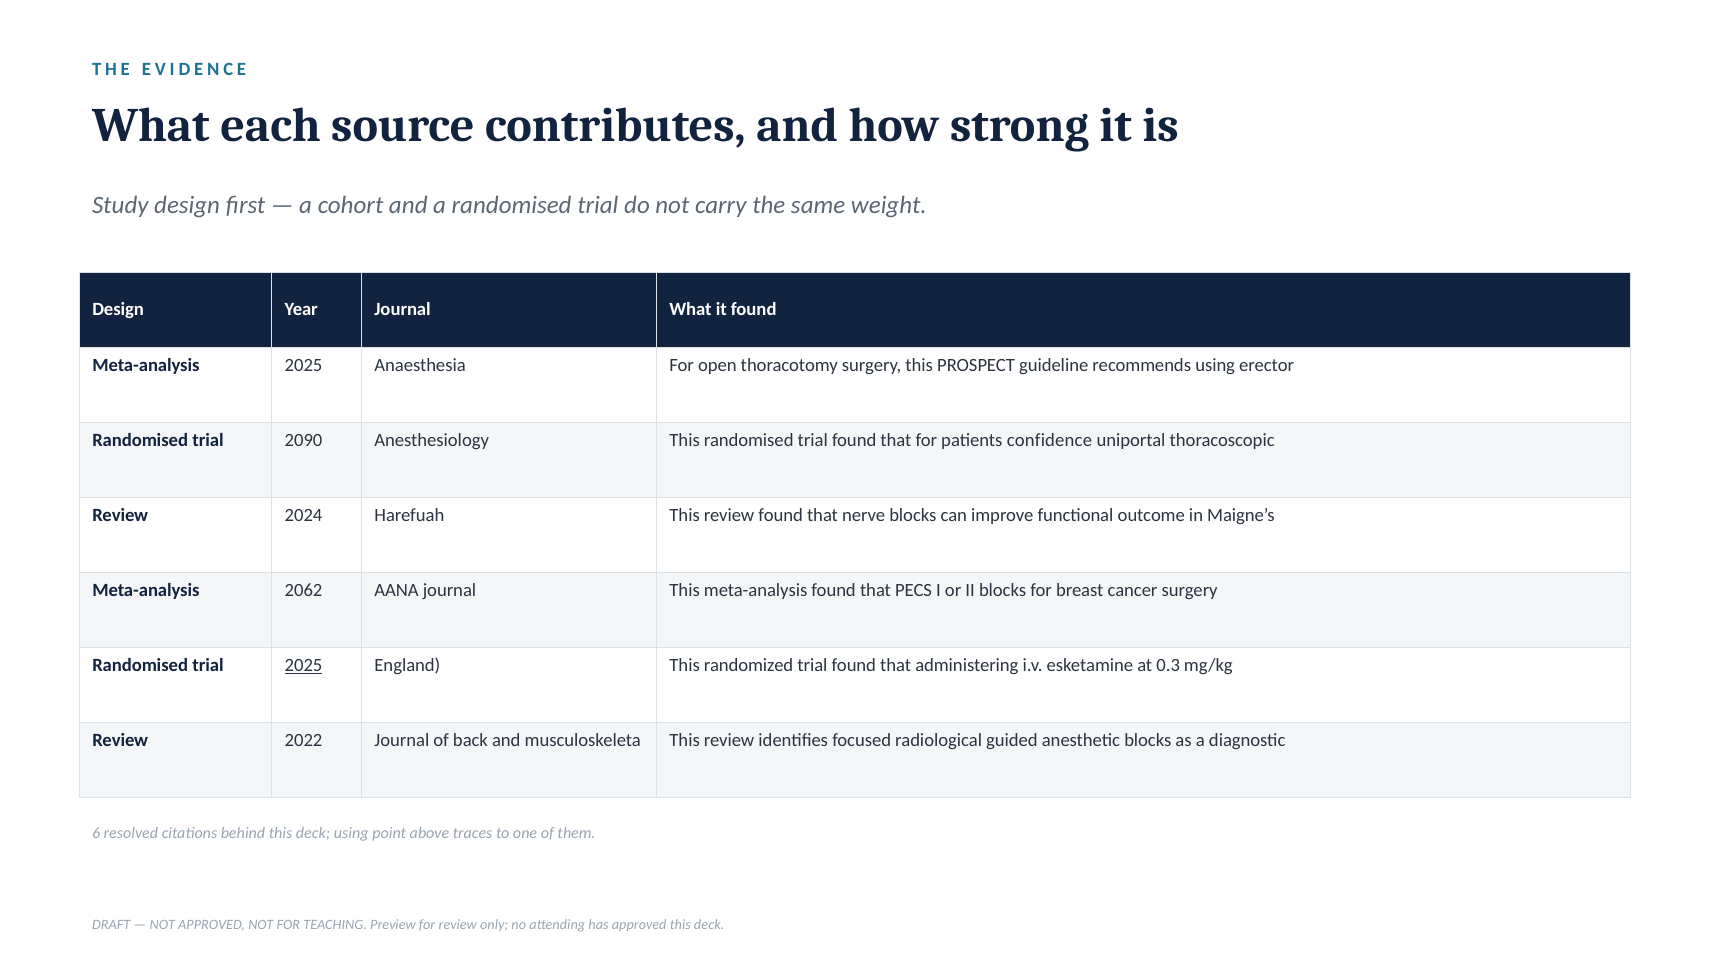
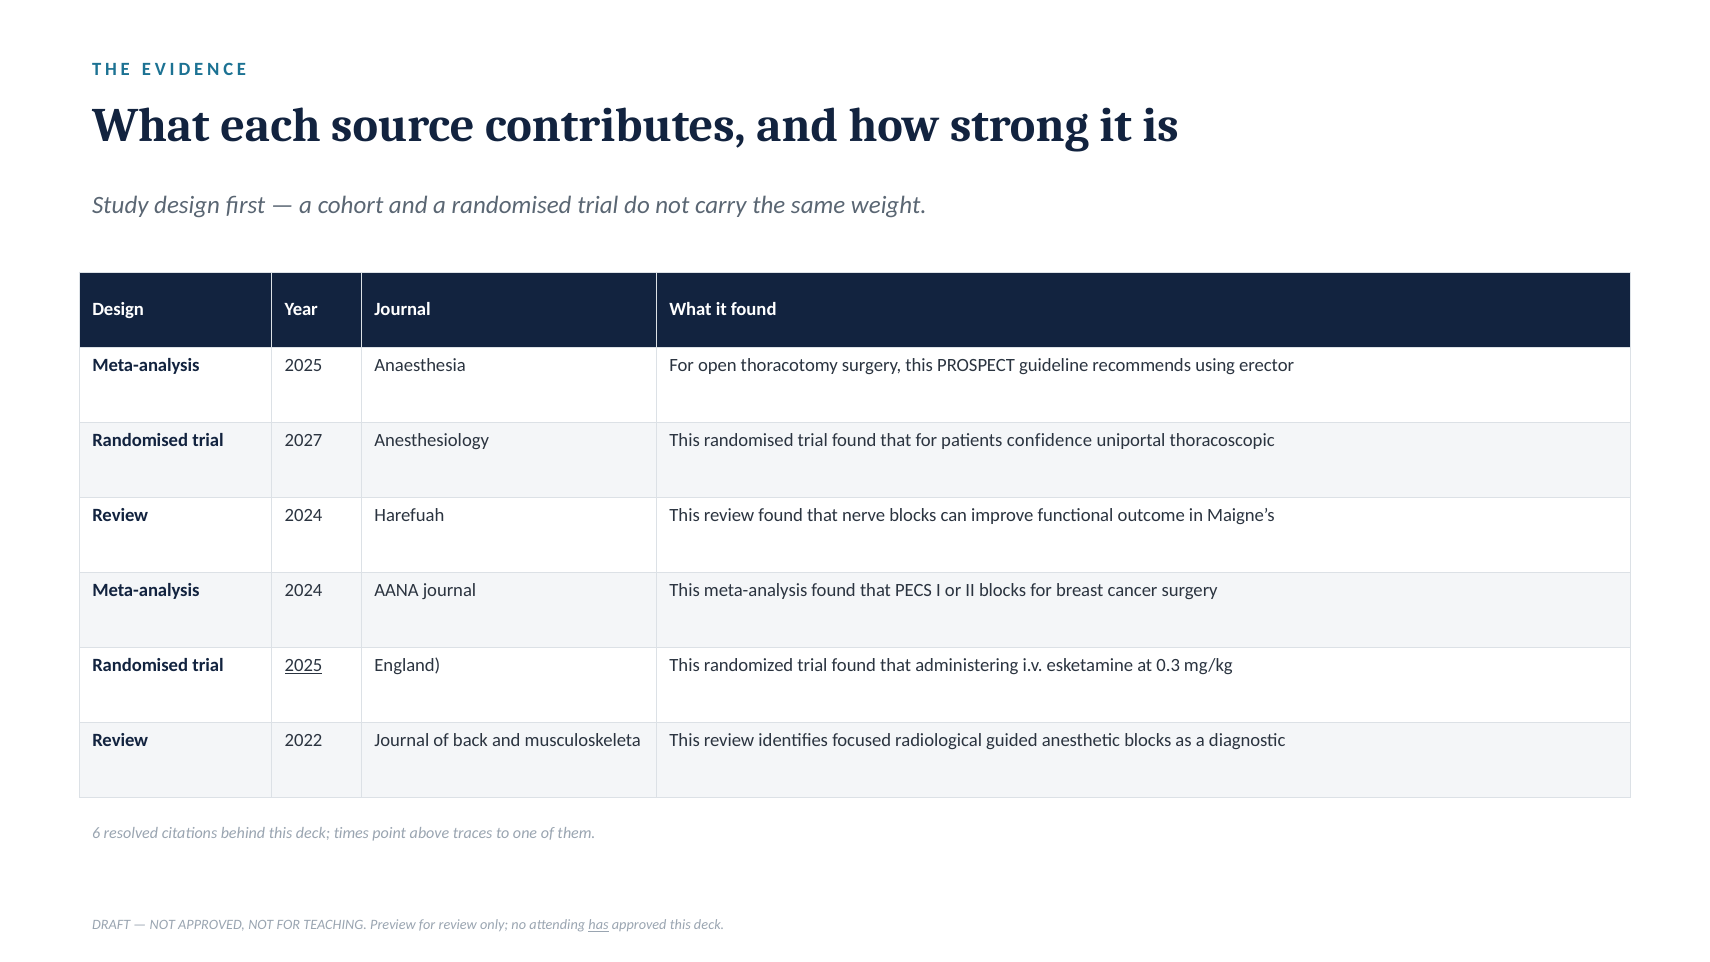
2090: 2090 -> 2027
Meta-analysis 2062: 2062 -> 2024
deck using: using -> times
has underline: none -> present
